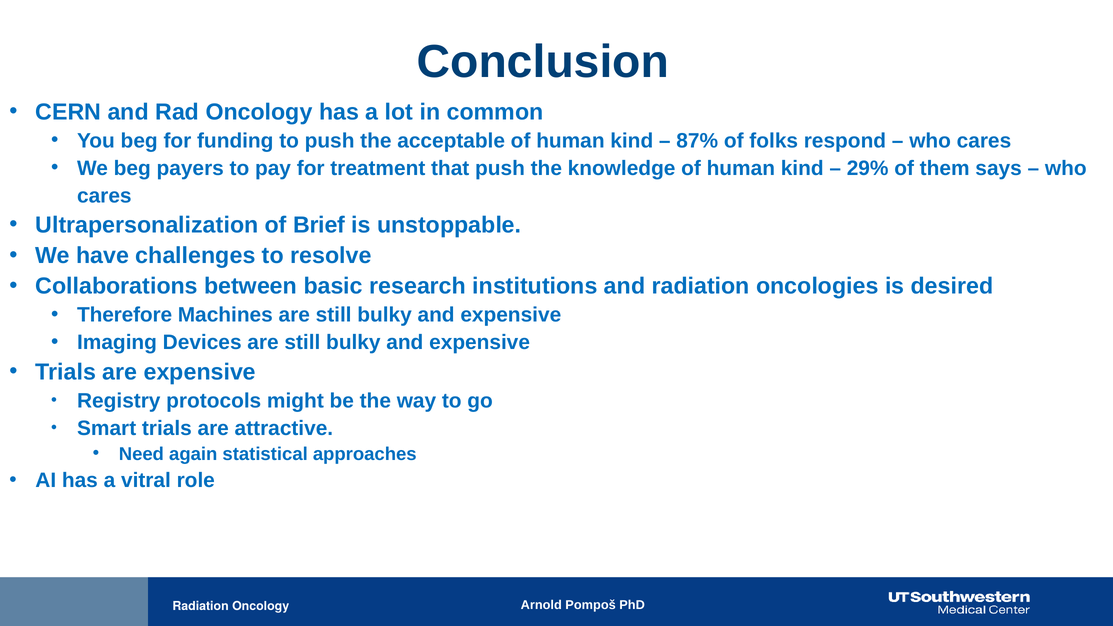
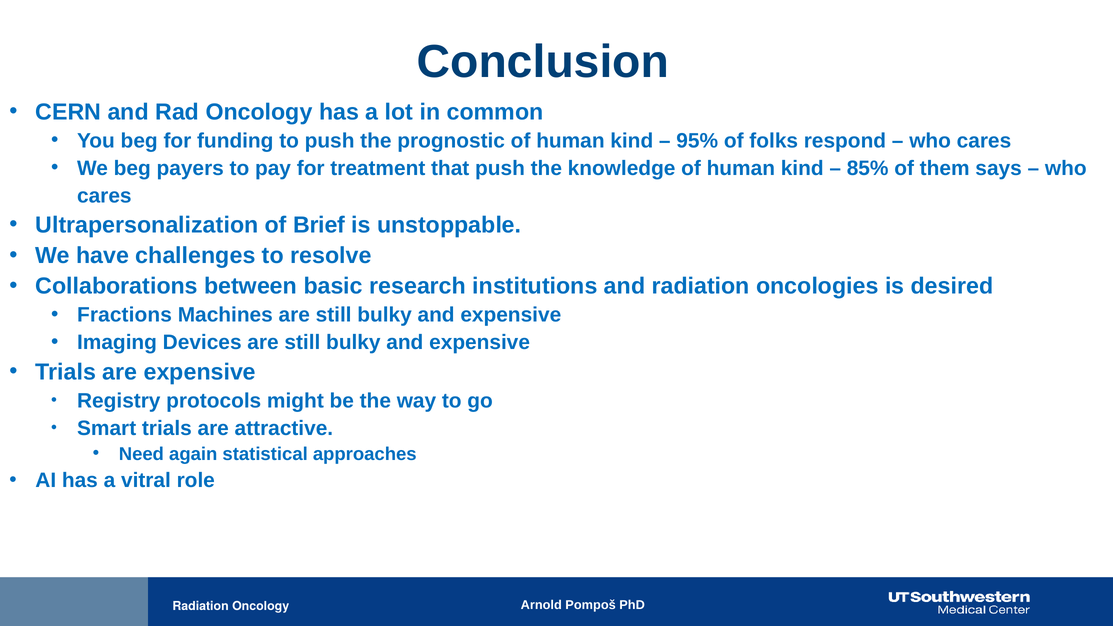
acceptable: acceptable -> prognostic
87%: 87% -> 95%
29%: 29% -> 85%
Therefore: Therefore -> Fractions
